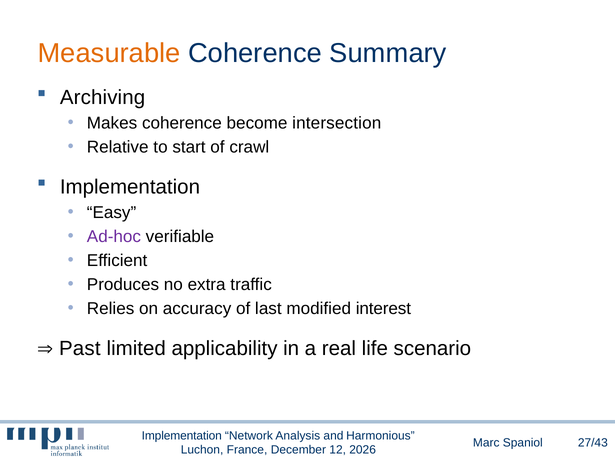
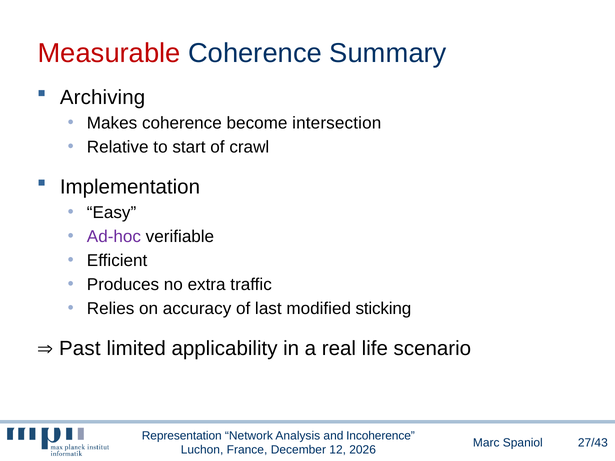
Measurable colour: orange -> red
interest: interest -> sticking
Implementation at (182, 436): Implementation -> Representation
Harmonious: Harmonious -> Incoherence
